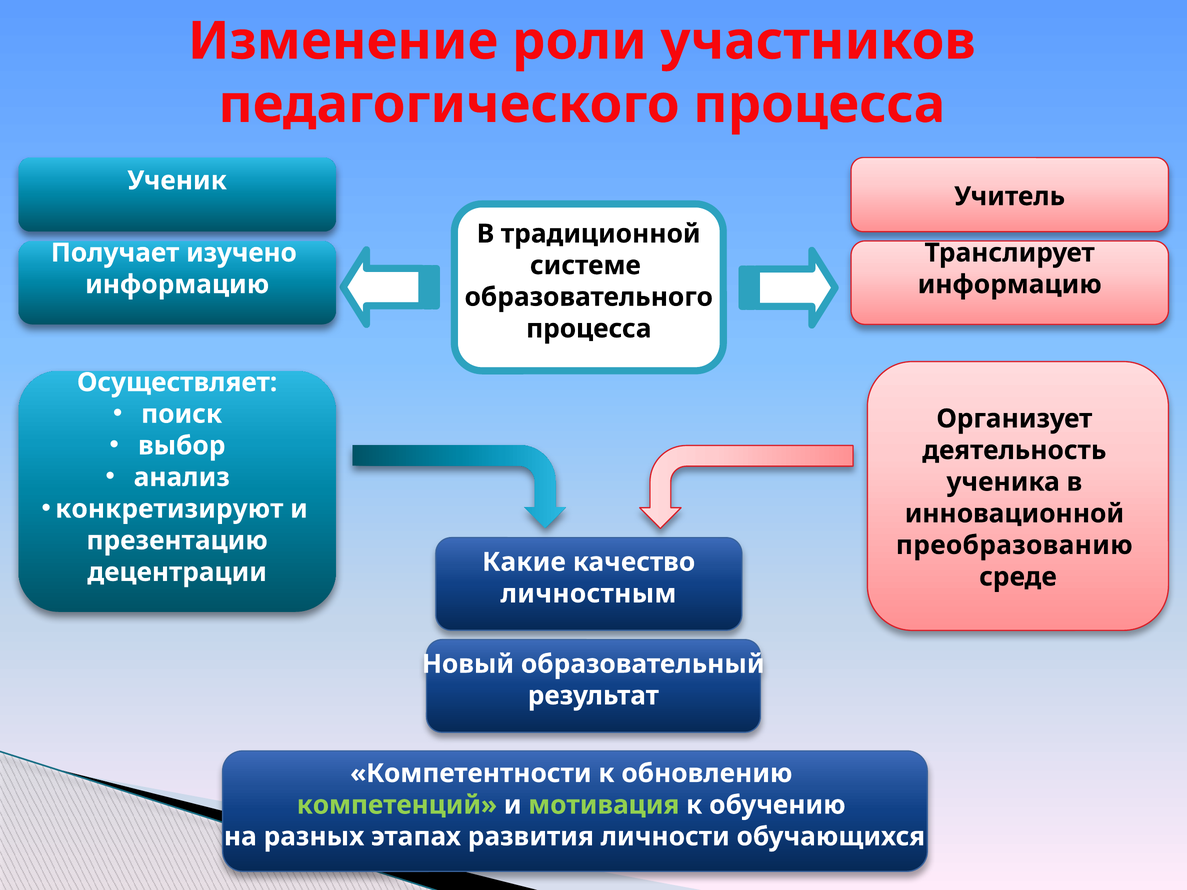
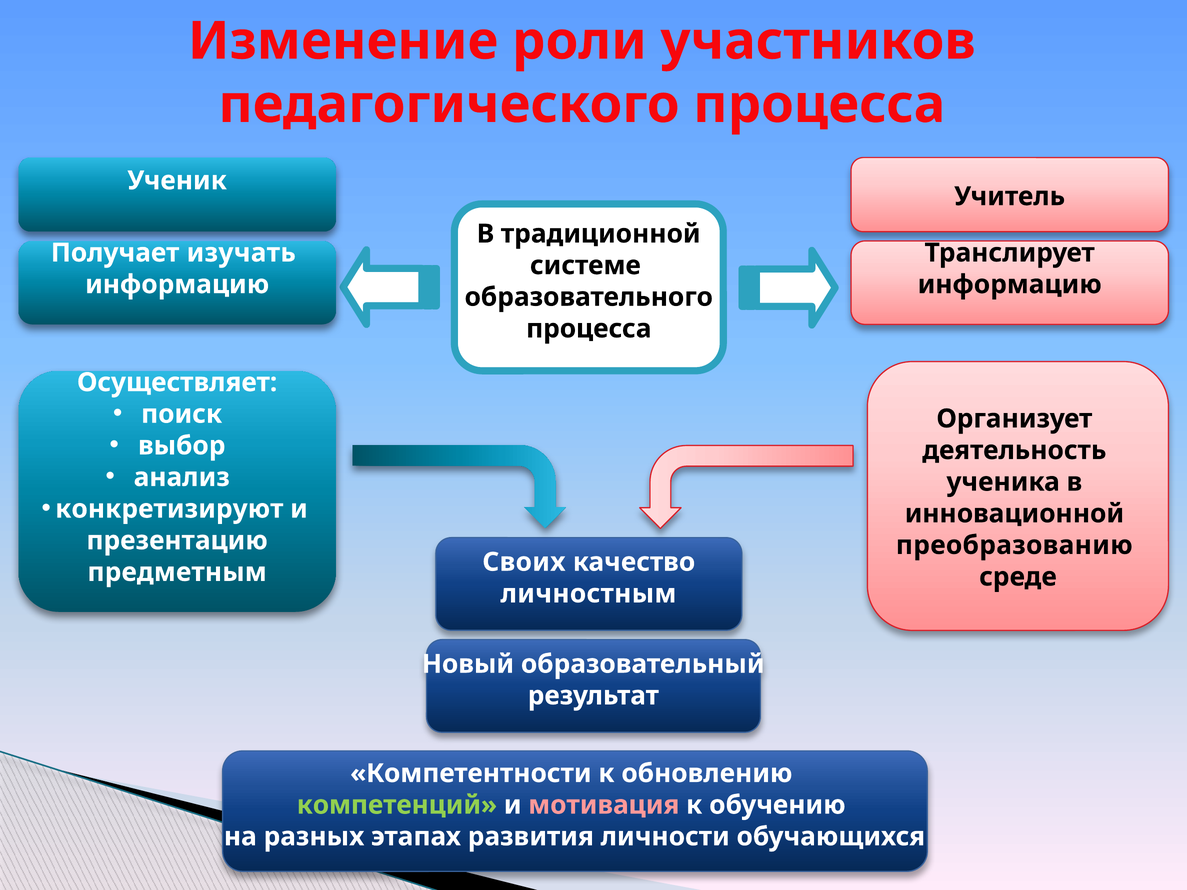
изучено: изучено -> изучать
Какие: Какие -> Своих
децентрации: децентрации -> предметным
мотивация colour: light green -> pink
